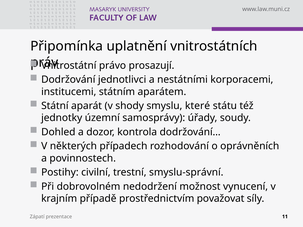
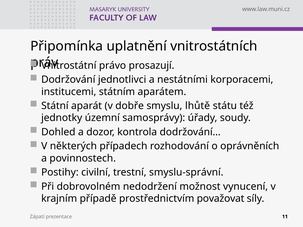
shody: shody -> dobře
které: které -> lhůtě
